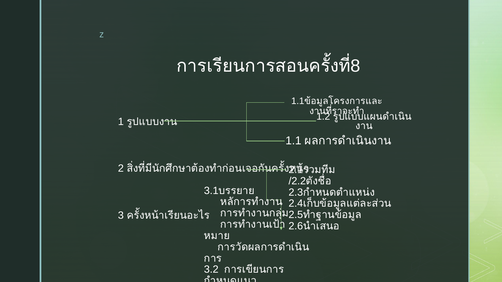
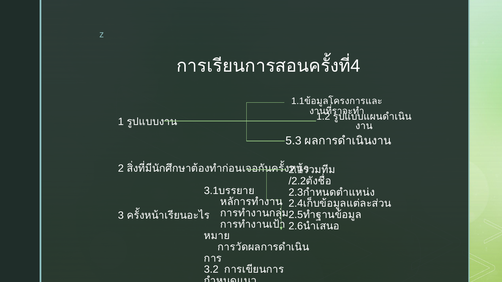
8: 8 -> 4
1.1 at (293, 141): 1.1 -> 5.3
